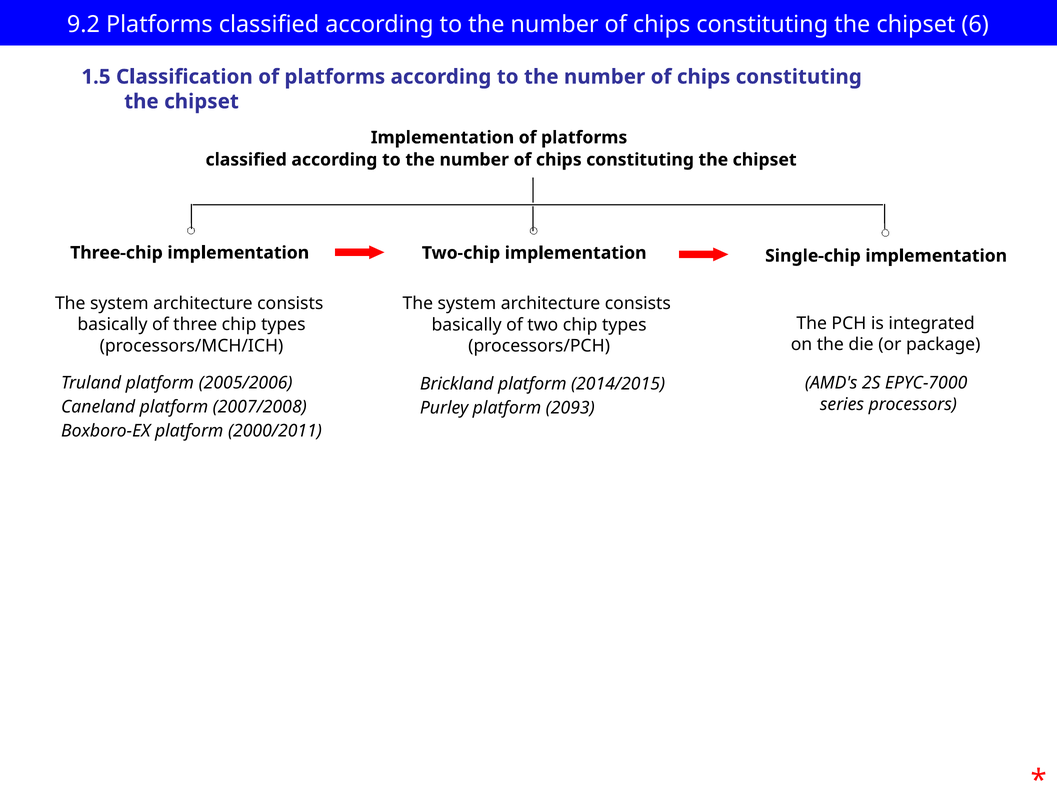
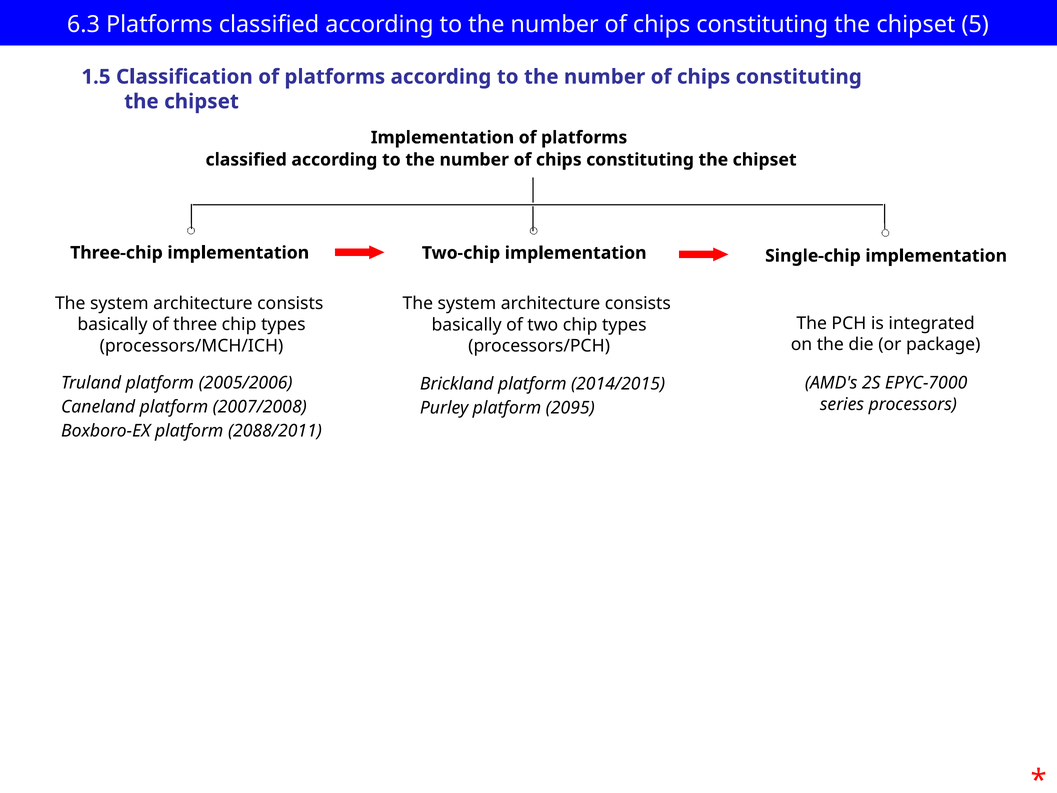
9.2: 9.2 -> 6.3
6: 6 -> 5
2093: 2093 -> 2095
2000/2011: 2000/2011 -> 2088/2011
